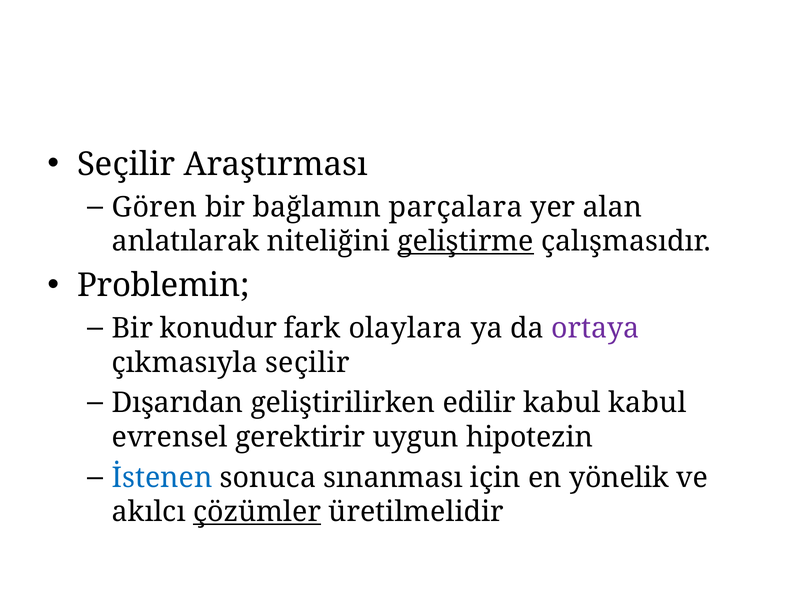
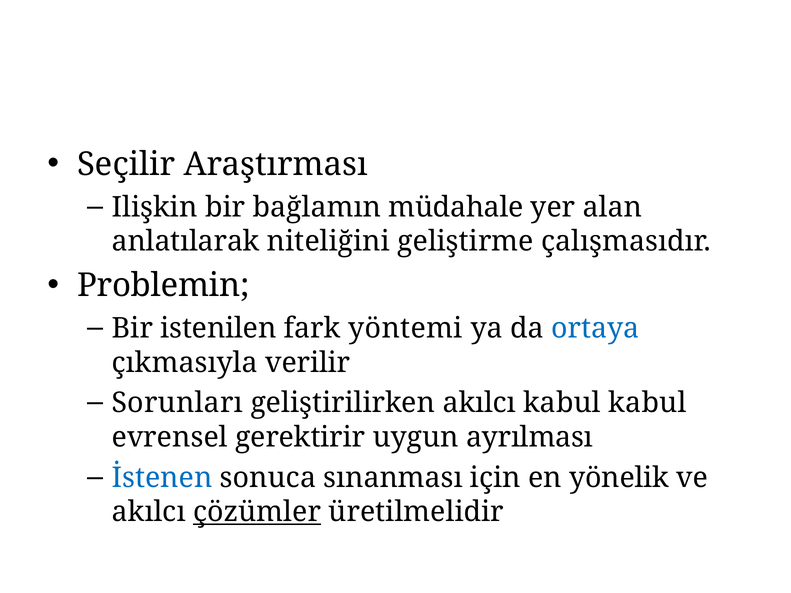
Gören: Gören -> Ilişkin
parçalara: parçalara -> müdahale
geliştirme underline: present -> none
konudur: konudur -> istenilen
olaylara: olaylara -> yöntemi
ortaya colour: purple -> blue
çıkmasıyla seçilir: seçilir -> verilir
Dışarıdan: Dışarıdan -> Sorunları
geliştirilirken edilir: edilir -> akılcı
hipotezin: hipotezin -> ayrılması
